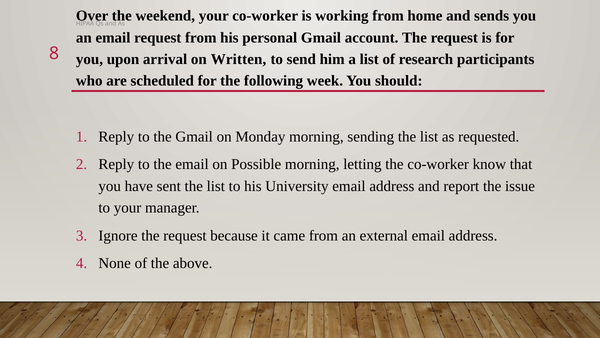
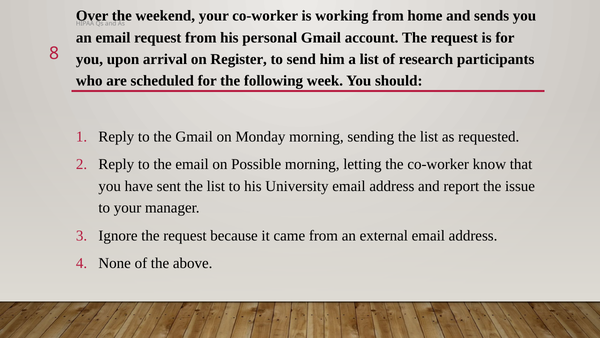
Written: Written -> Register
